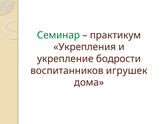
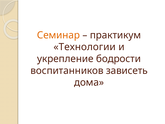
Семинар colour: green -> orange
Укрепления: Укрепления -> Технологии
игрушек: игрушек -> зависеть
